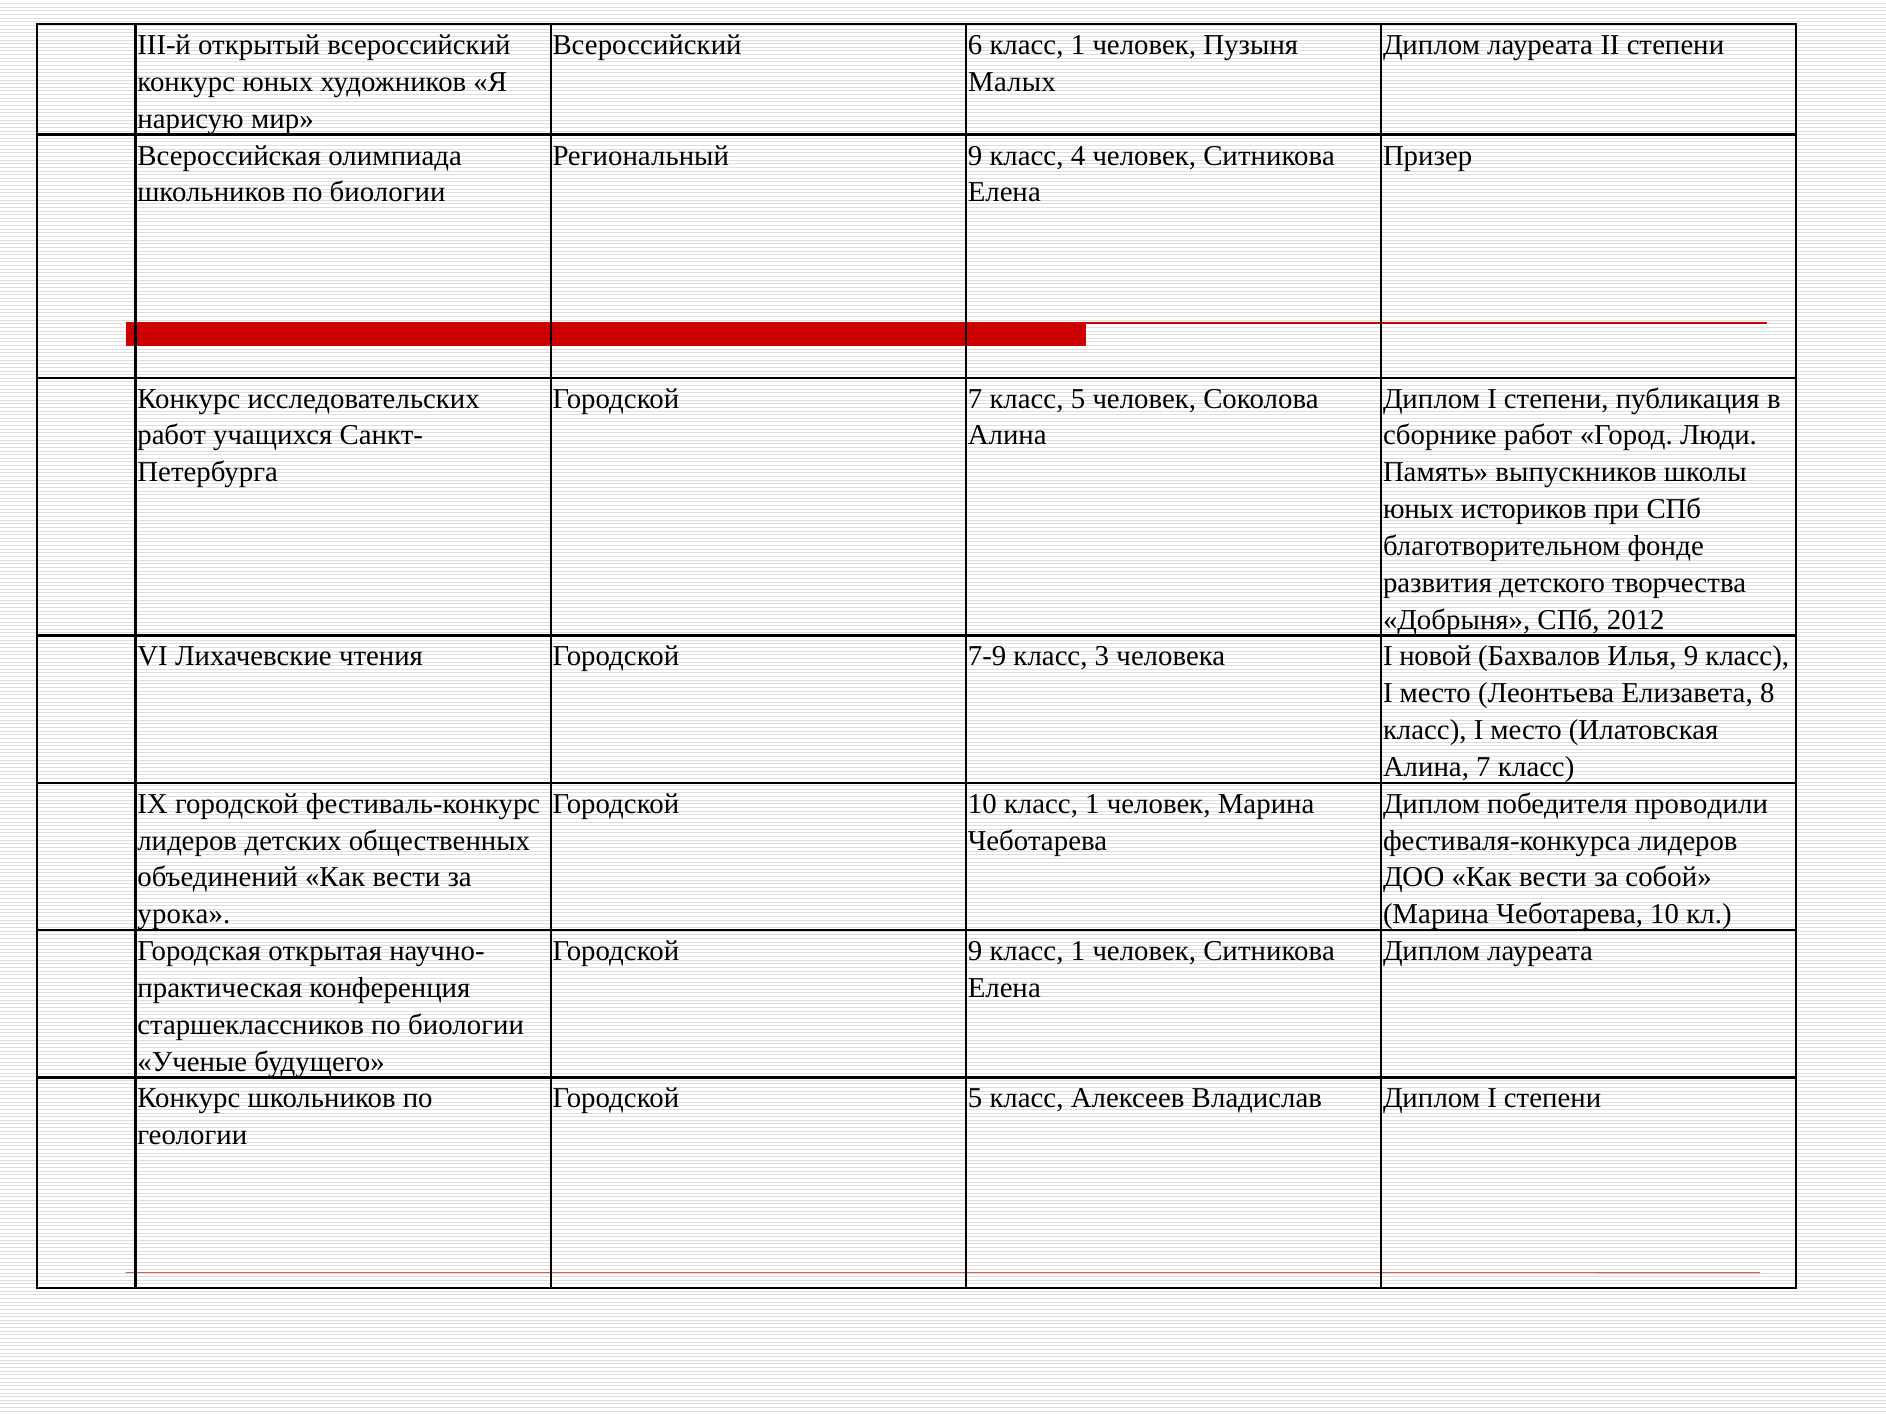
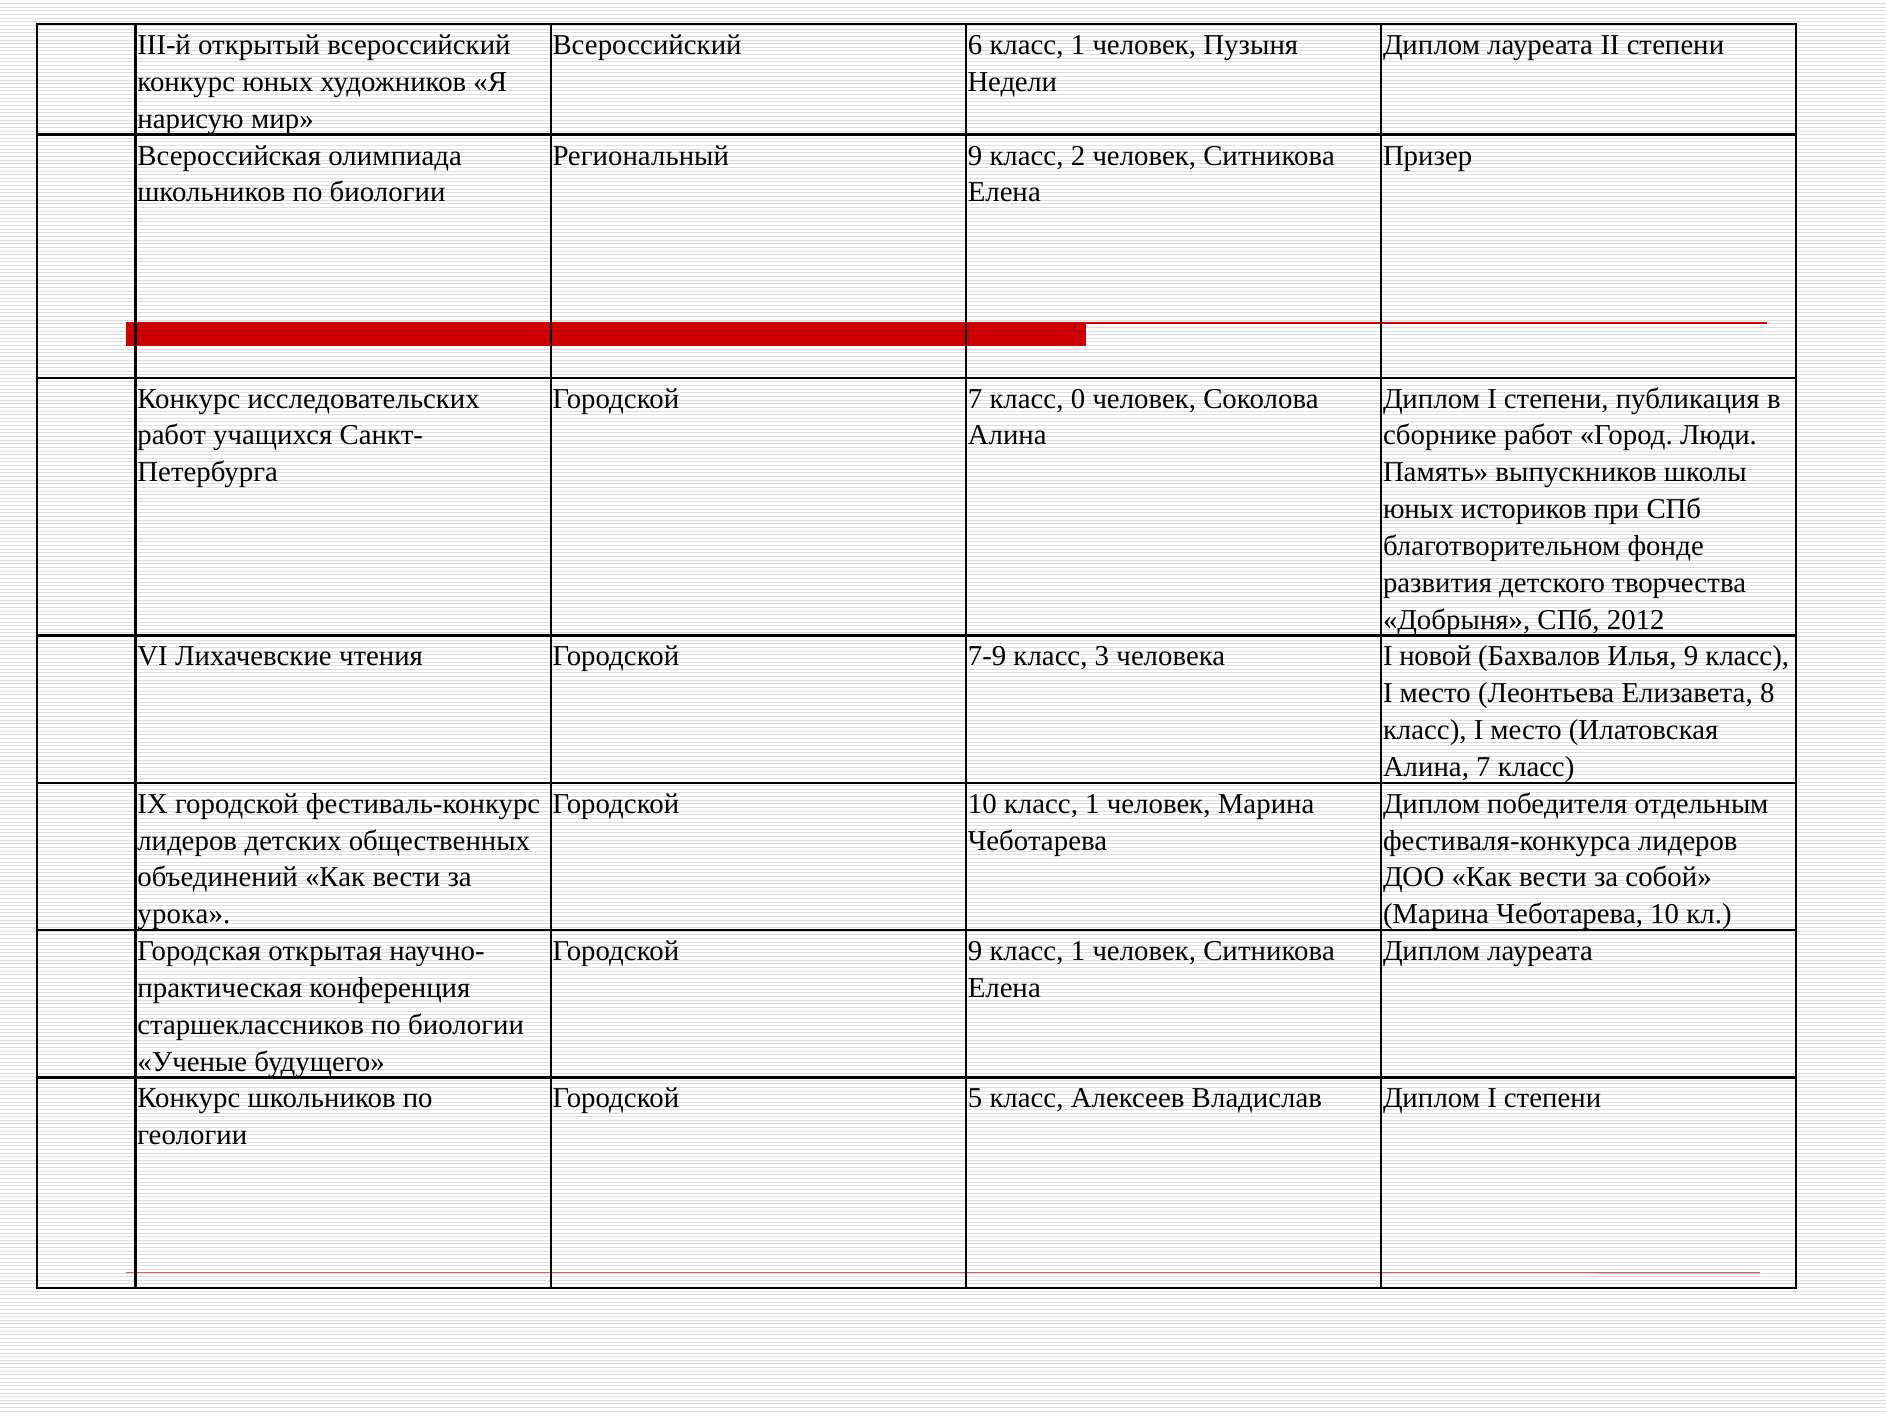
Малых: Малых -> Недели
4: 4 -> 2
класс 5: 5 -> 0
проводили: проводили -> отдельным
